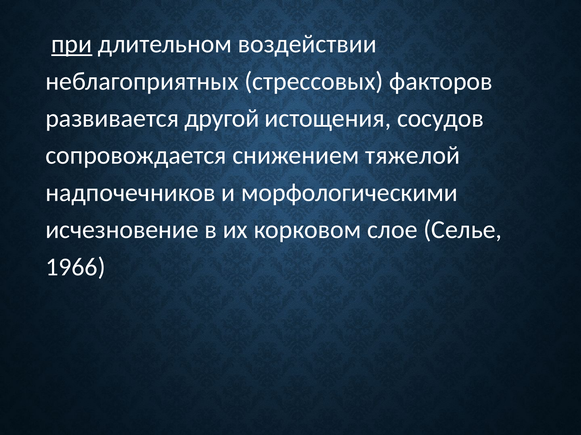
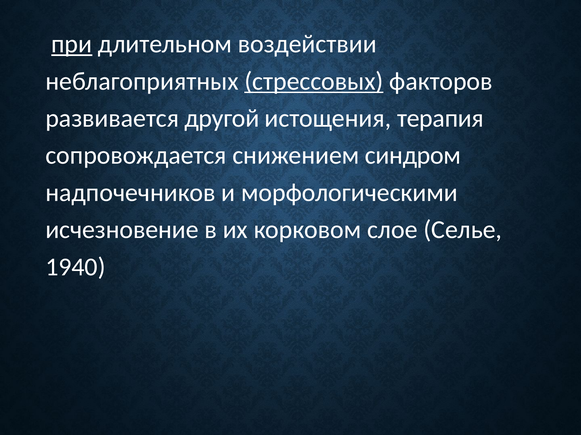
стрессовых underline: none -> present
сосудов: сосудов -> терапия
тяжелой: тяжелой -> синдром
1966: 1966 -> 1940
